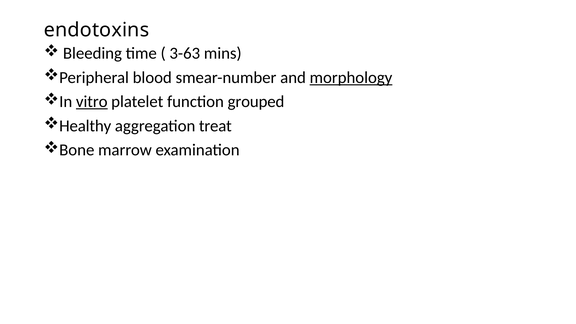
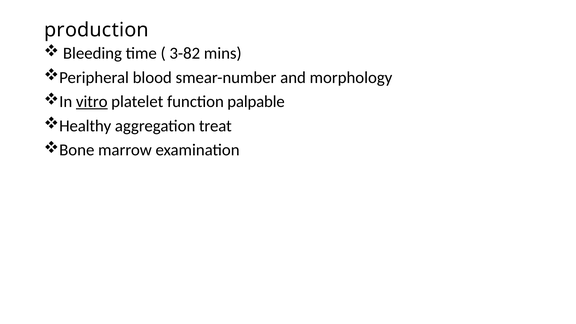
endotoxins: endotoxins -> production
3-63: 3-63 -> 3-82
morphology underline: present -> none
grouped: grouped -> palpable
